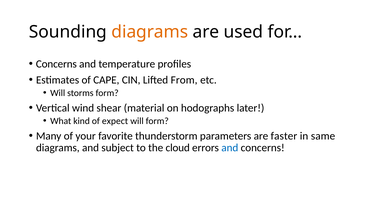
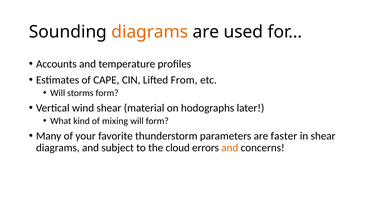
Concerns at (56, 64): Concerns -> Accounts
expect: expect -> mixing
in same: same -> shear
and at (230, 148) colour: blue -> orange
